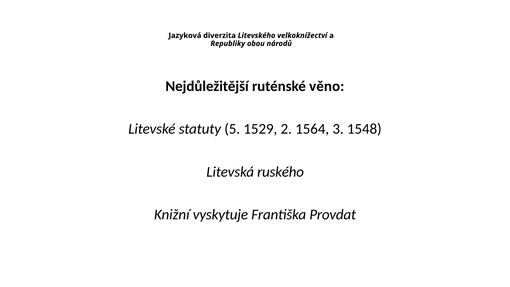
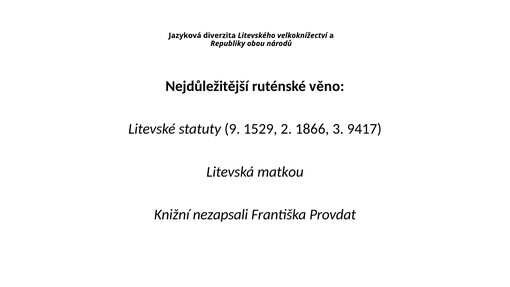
5: 5 -> 9
1564: 1564 -> 1866
1548: 1548 -> 9417
ruského: ruského -> matkou
vyskytuje: vyskytuje -> nezapsali
